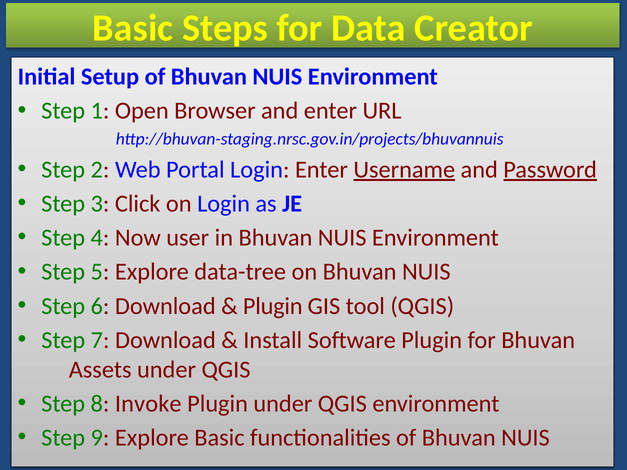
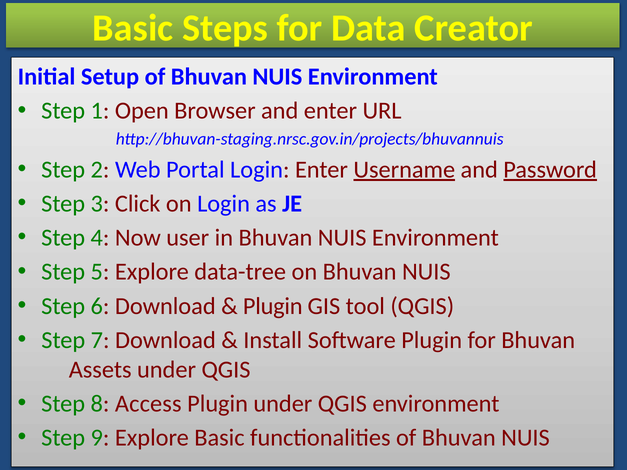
Invoke: Invoke -> Access
